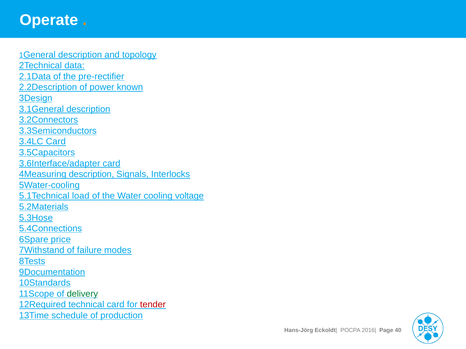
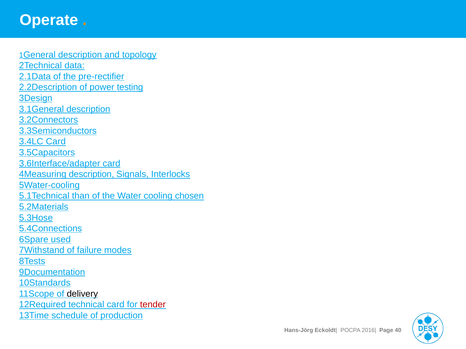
known: known -> testing
load: load -> than
voltage: voltage -> chosen
price: price -> used
delivery colour: green -> black
